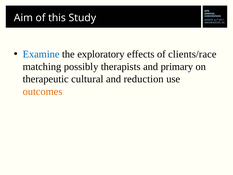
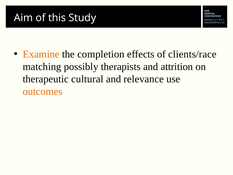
Examine colour: blue -> orange
exploratory: exploratory -> completion
primary: primary -> attrition
reduction: reduction -> relevance
